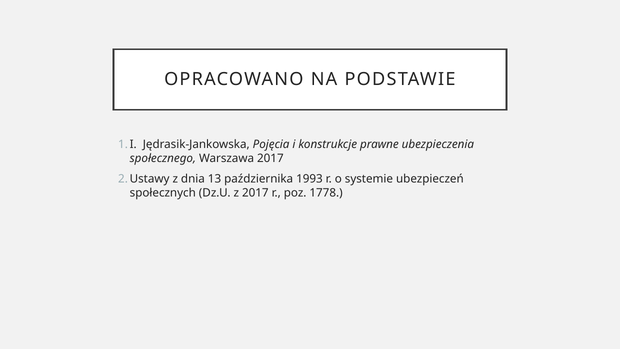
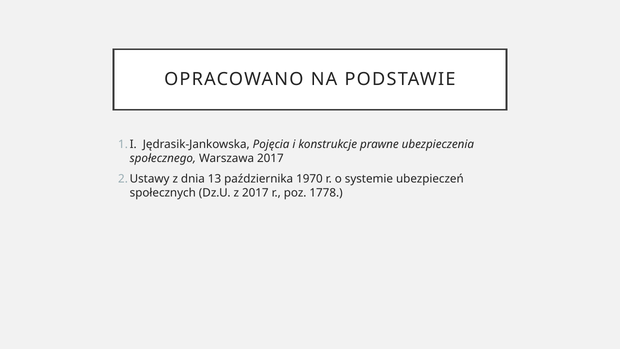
1993: 1993 -> 1970
